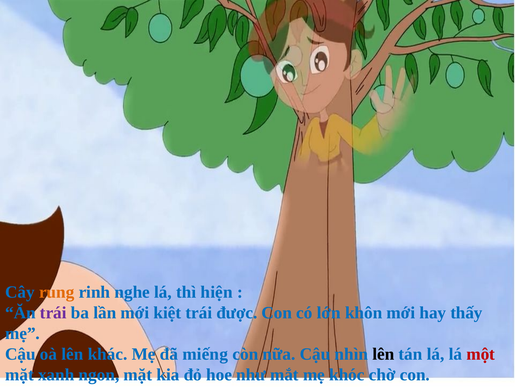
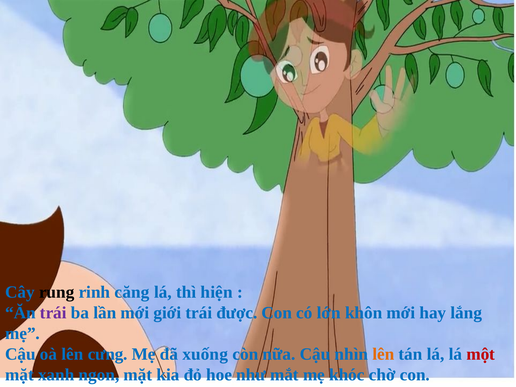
rung colour: orange -> black
nghe: nghe -> căng
kiệt: kiệt -> giới
thấy: thấy -> lắng
khác: khác -> cưng
miếng: miếng -> xuống
lên at (383, 354) colour: black -> orange
